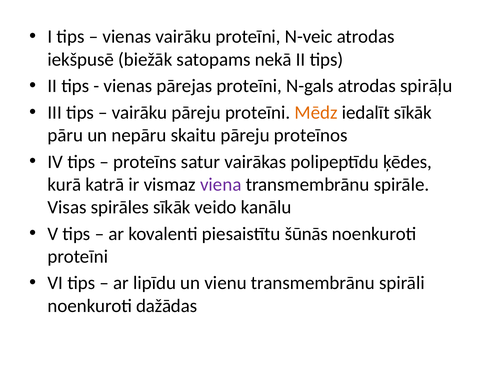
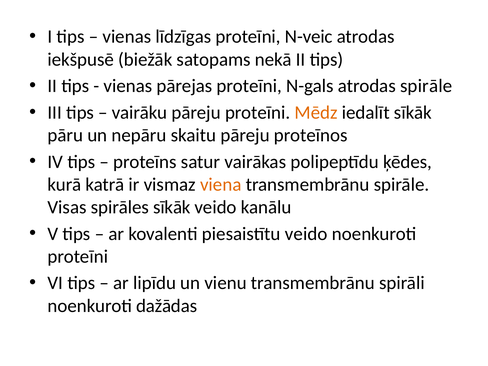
vienas vairāku: vairāku -> līdzīgas
atrodas spirāļu: spirāļu -> spirāle
viena colour: purple -> orange
piesaistītu šūnās: šūnās -> veido
